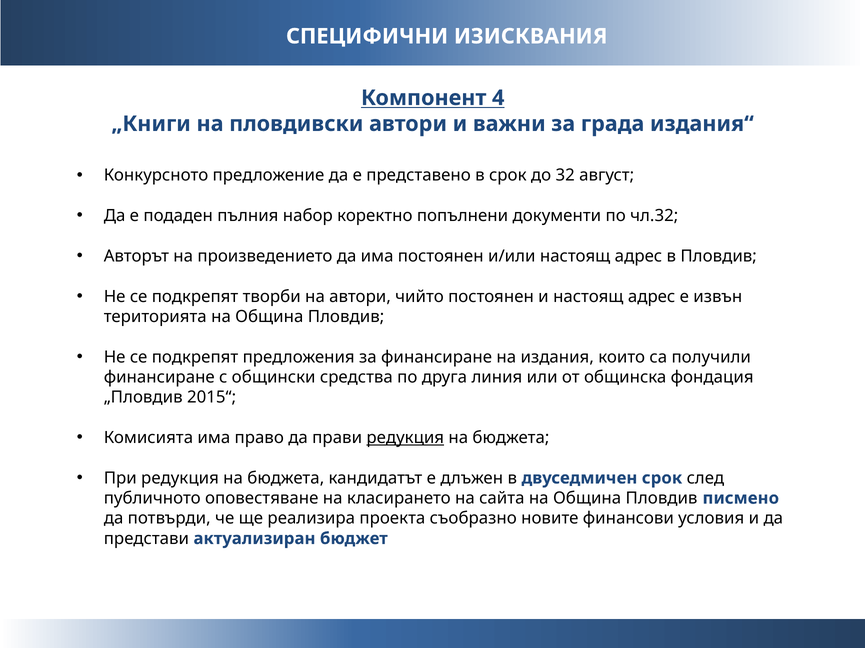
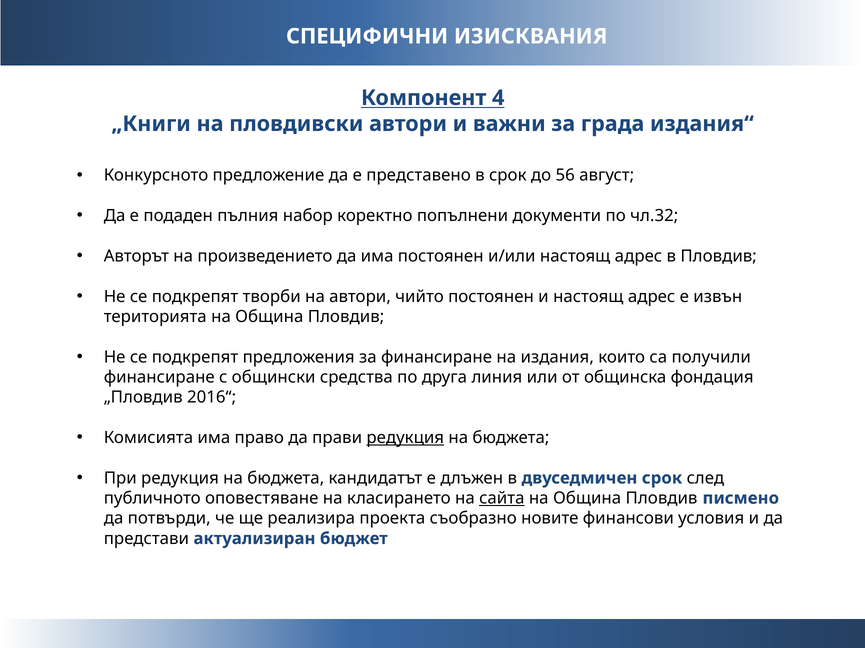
32: 32 -> 56
2015“: 2015“ -> 2016“
сайта underline: none -> present
